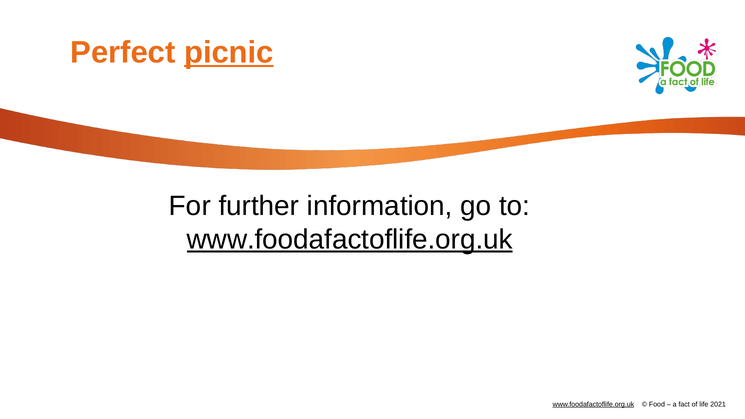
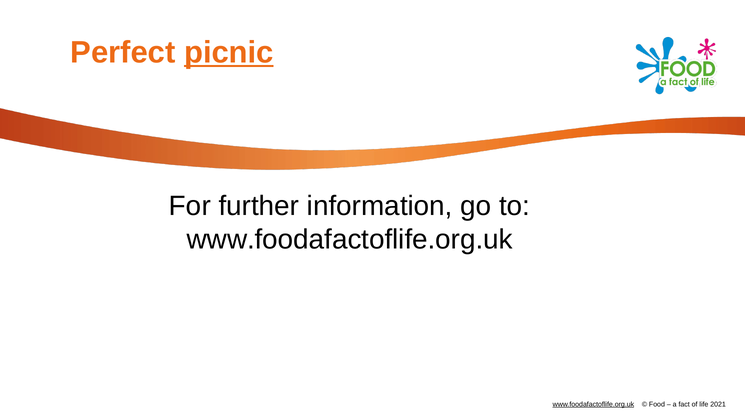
www.foodafactoflife.org.uk at (350, 240) underline: present -> none
